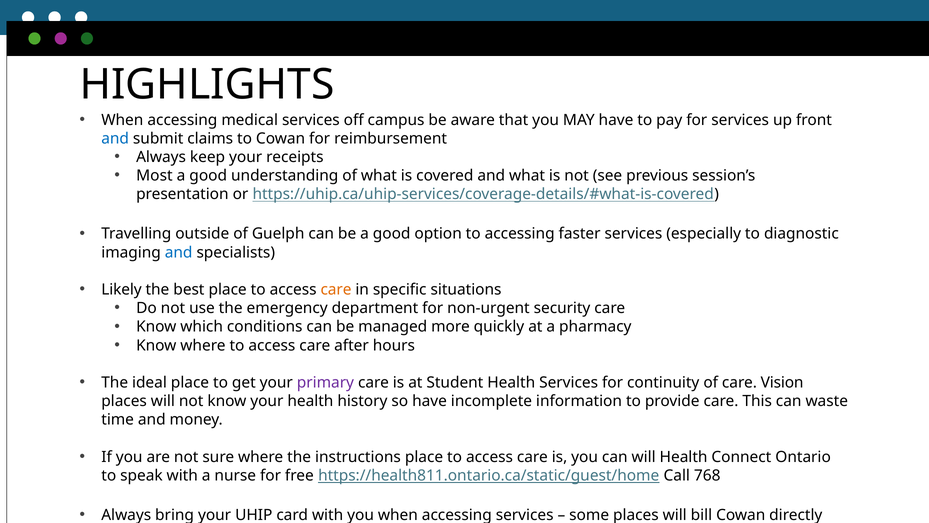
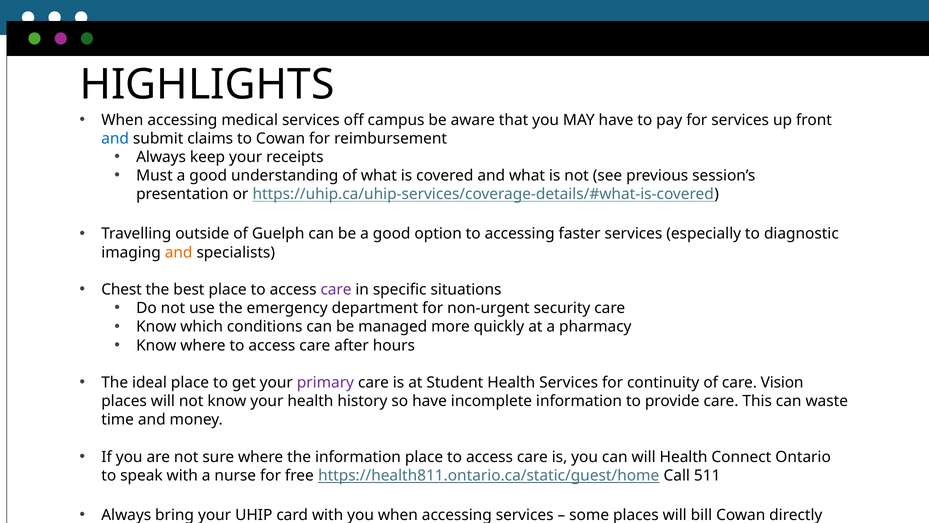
Most: Most -> Must
and at (179, 252) colour: blue -> orange
Likely: Likely -> Chest
care at (336, 289) colour: orange -> purple
the instructions: instructions -> information
768: 768 -> 511
